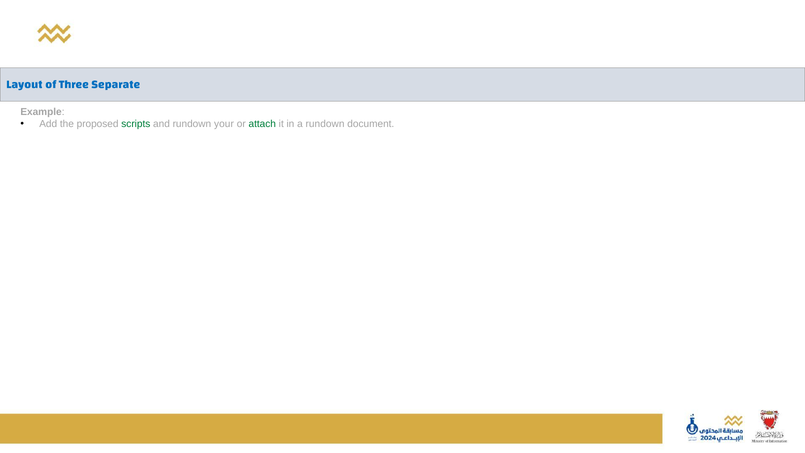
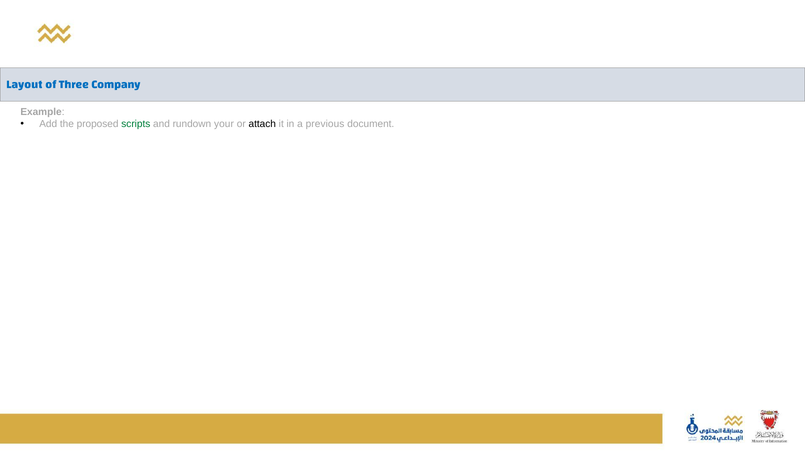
Separate: Separate -> Company
attach colour: green -> black
a rundown: rundown -> previous
